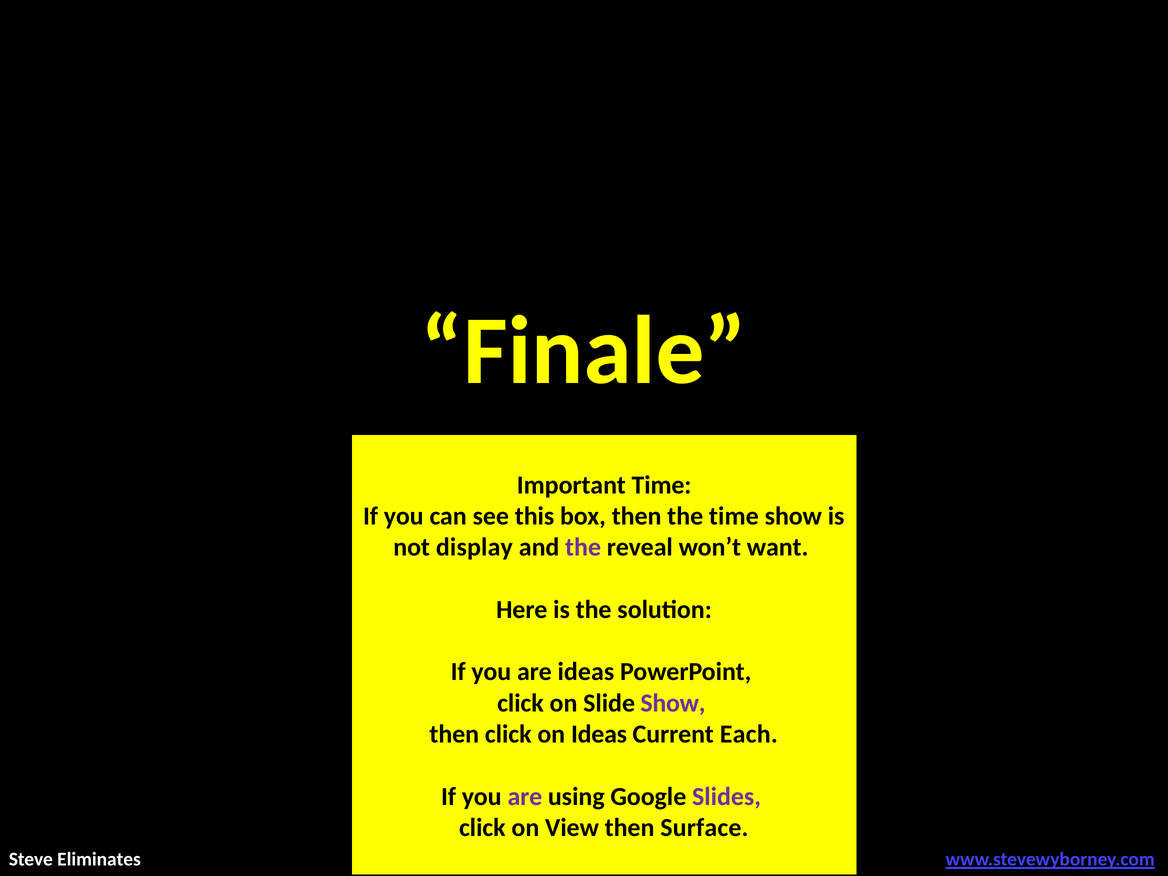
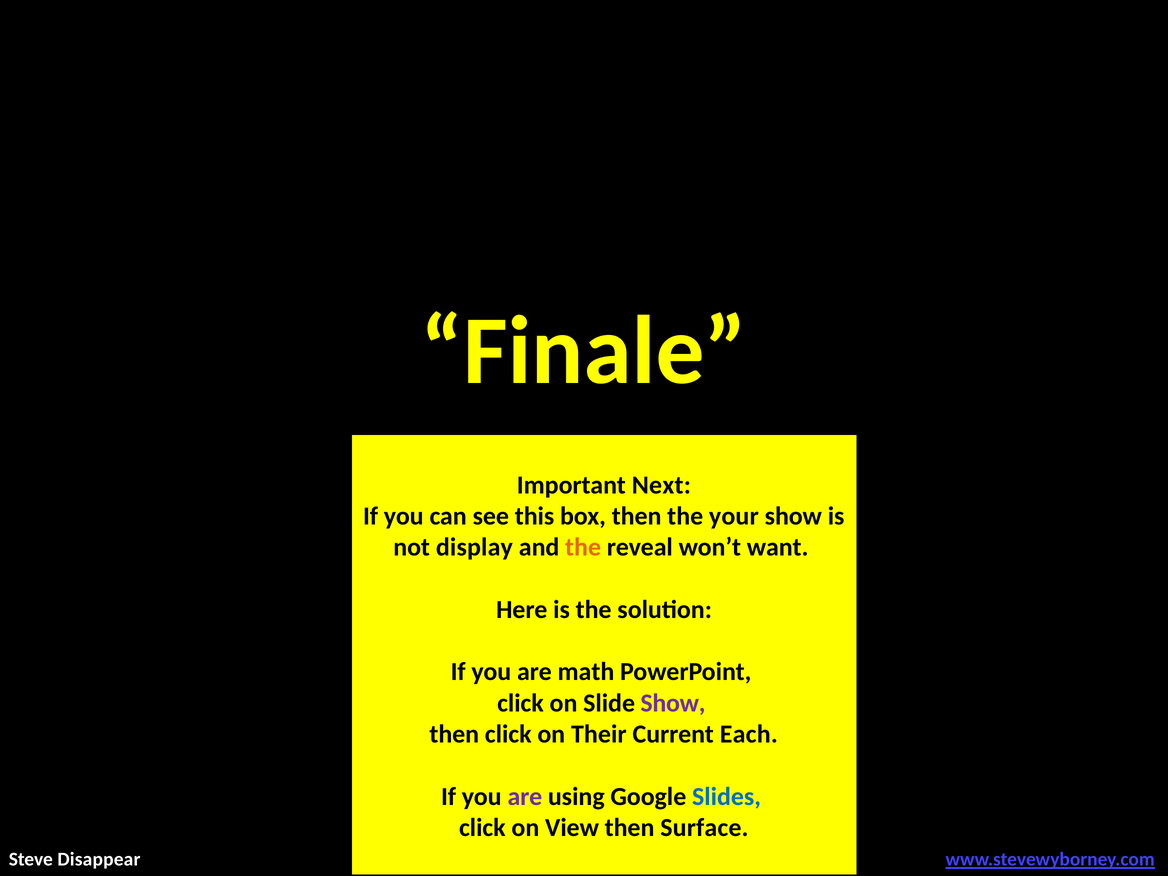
Important Time: Time -> Next
the time: time -> your
the at (583, 547) colour: purple -> orange
are ideas: ideas -> math
on Ideas: Ideas -> Their
Slides colour: purple -> blue
Eliminates: Eliminates -> Disappear
